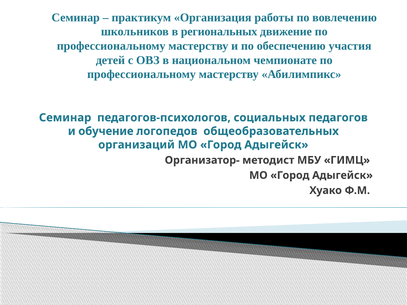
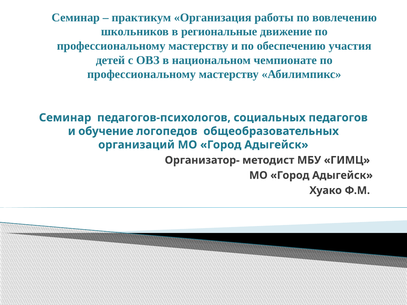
региональных: региональных -> региональные
